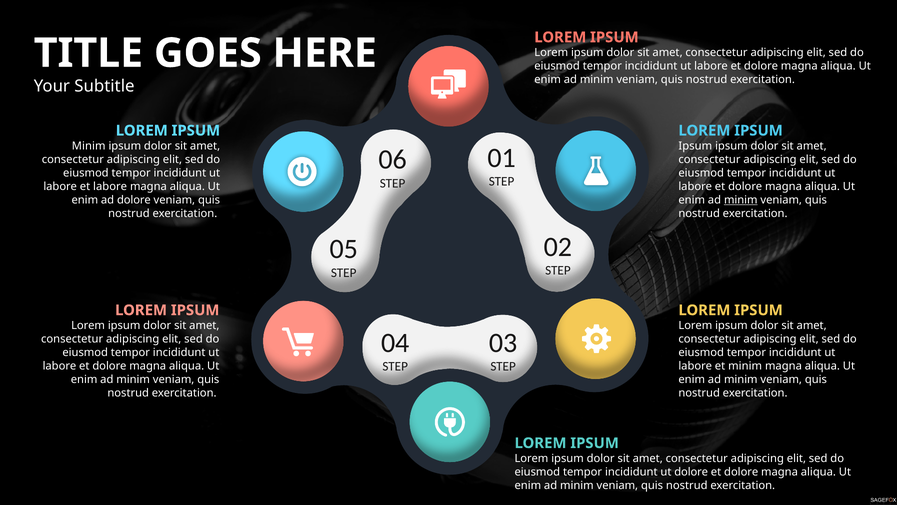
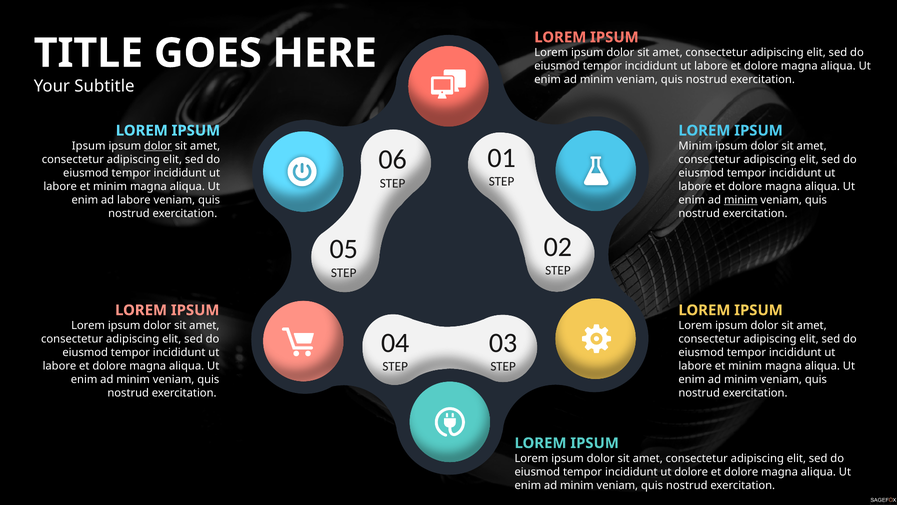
Minim at (89, 146): Minim -> Ipsum
dolor at (158, 146) underline: none -> present
Ipsum at (695, 146): Ipsum -> Minim
labore at (110, 186): labore -> minim
ad dolore: dolore -> labore
